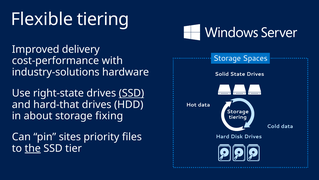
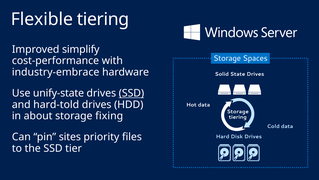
delivery: delivery -> simplify
industry-solutions: industry-solutions -> industry-embrace
right-state: right-state -> unify-state
hard-that: hard-that -> hard-told
the underline: present -> none
